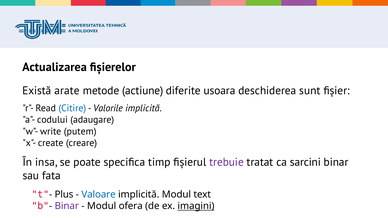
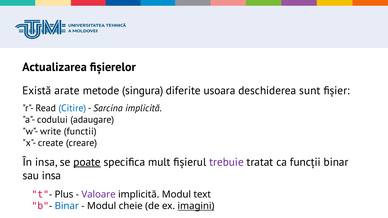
actiune: actiune -> singura
Valorile: Valorile -> Sarcina
putem: putem -> functii
poate underline: none -> present
timp: timp -> mult
sarcini: sarcini -> funcții
sau fata: fata -> insa
Valoare colour: blue -> purple
Binar at (67, 206) colour: purple -> blue
ofera: ofera -> cheie
